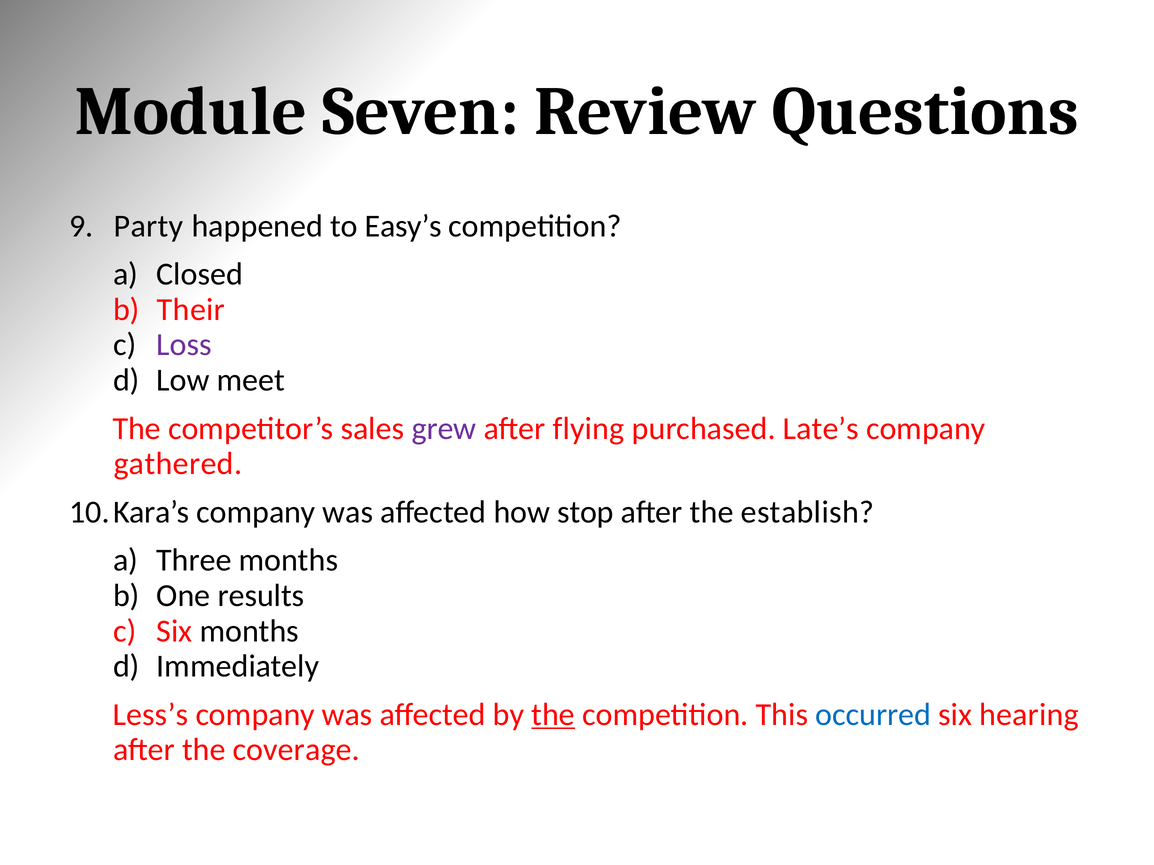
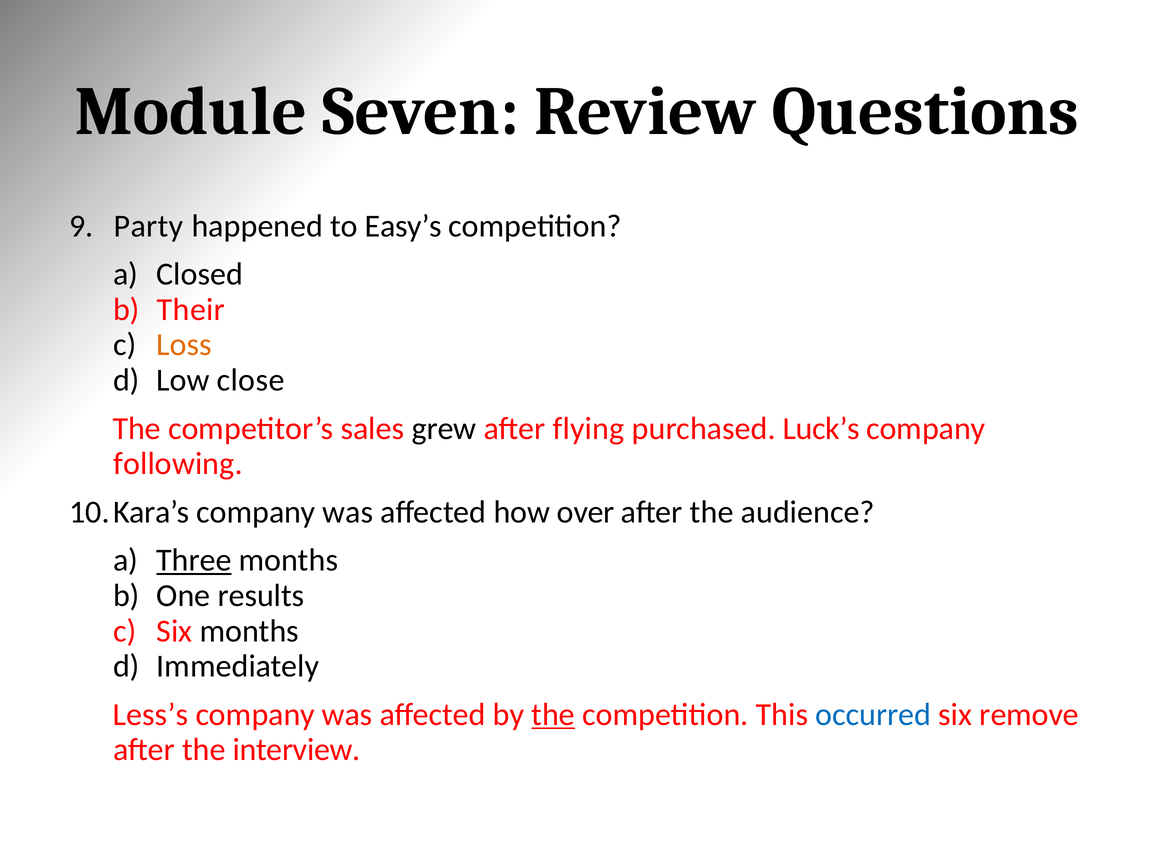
Loss colour: purple -> orange
meet: meet -> close
grew colour: purple -> black
Late’s: Late’s -> Luck’s
gathered: gathered -> following
stop: stop -> over
establish: establish -> audience
Three underline: none -> present
hearing: hearing -> remove
coverage: coverage -> interview
